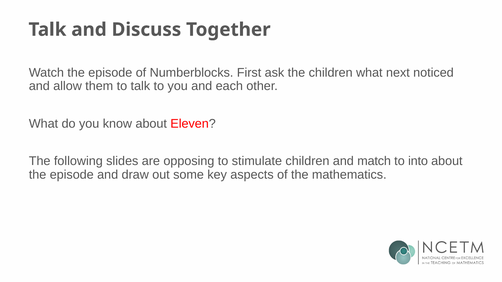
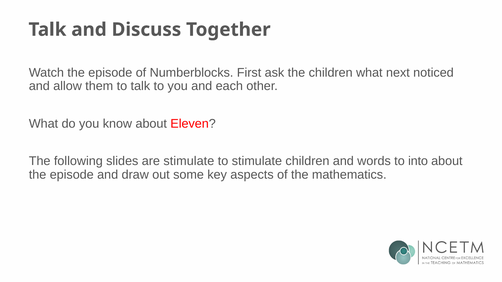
are opposing: opposing -> stimulate
match: match -> words
